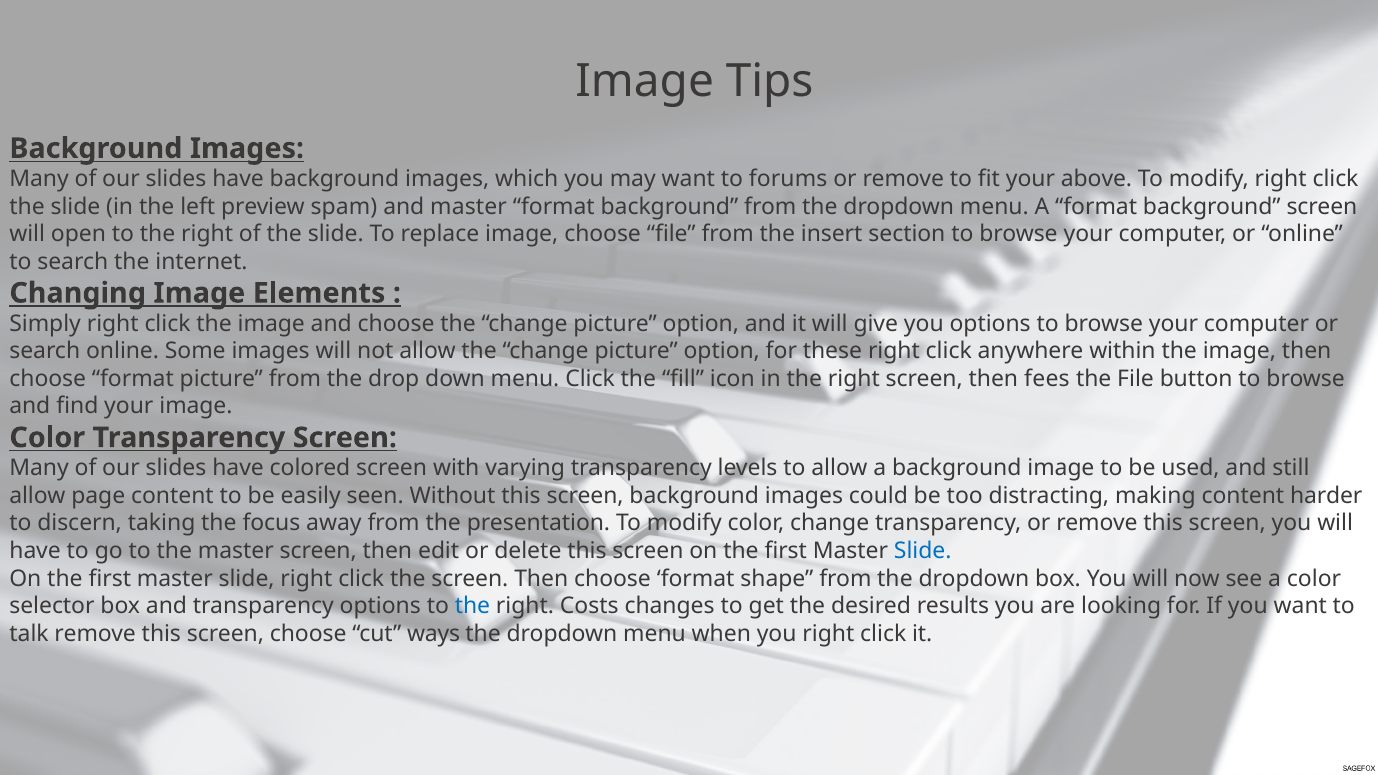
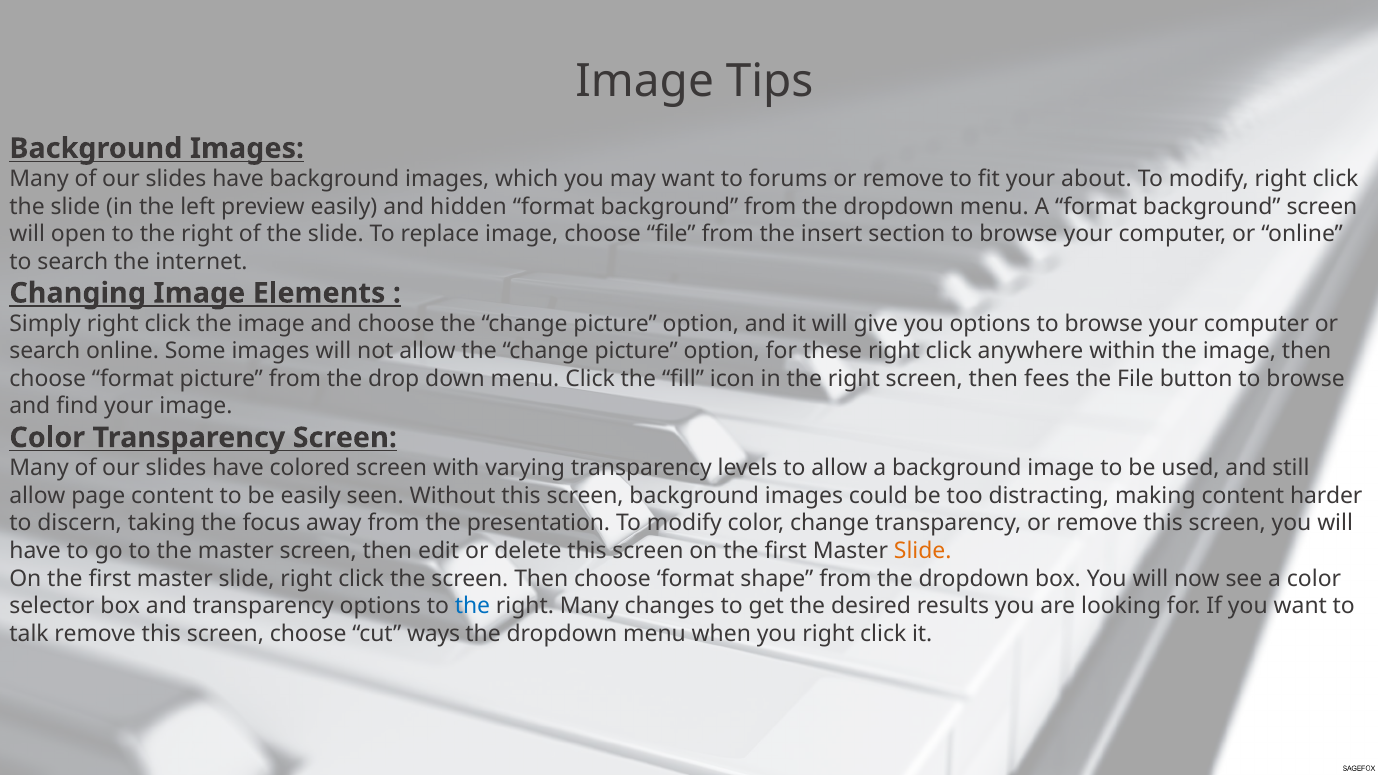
above: above -> about
preview spam: spam -> easily
and master: master -> hidden
Slide at (923, 551) colour: blue -> orange
right Costs: Costs -> Many
